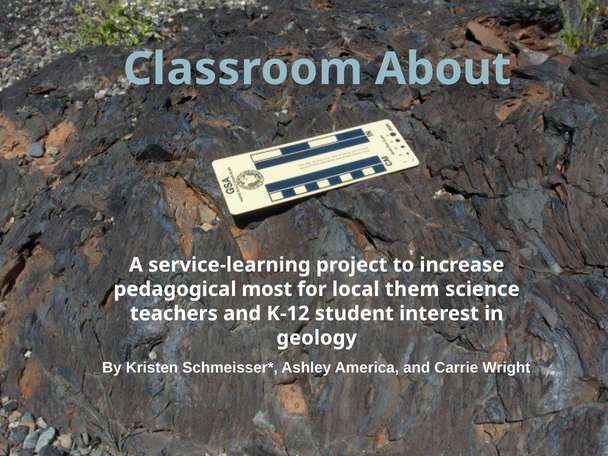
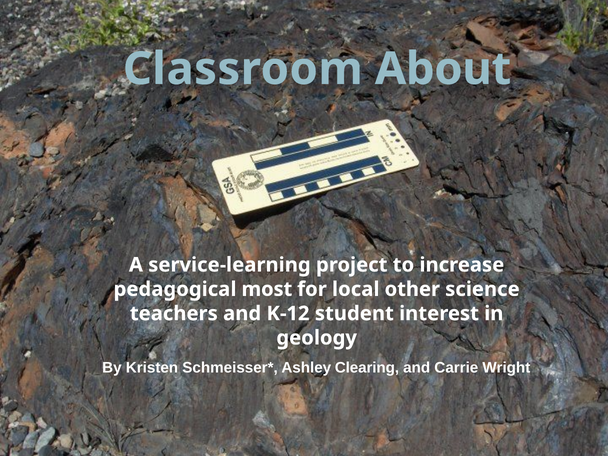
them: them -> other
America: America -> Clearing
